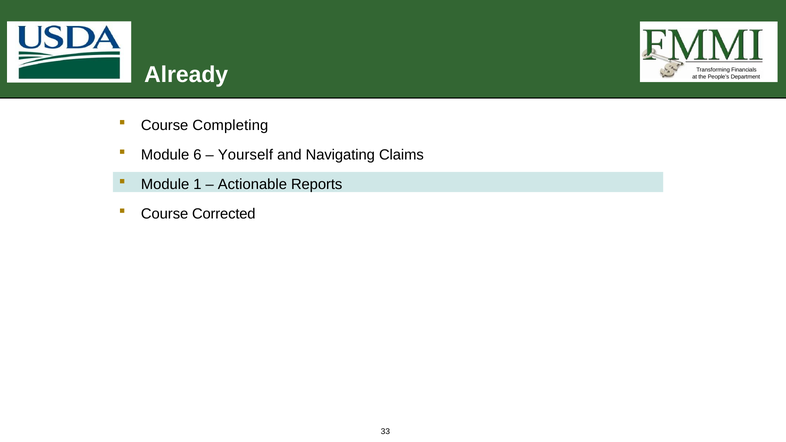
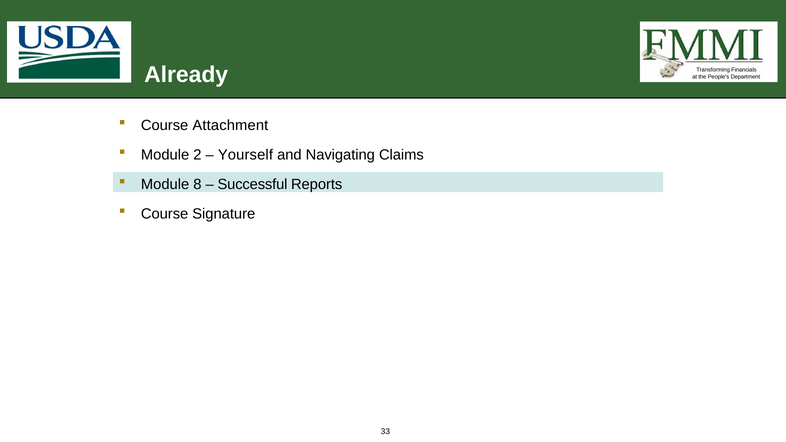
Completing: Completing -> Attachment
6: 6 -> 2
1: 1 -> 8
Actionable: Actionable -> Successful
Corrected: Corrected -> Signature
